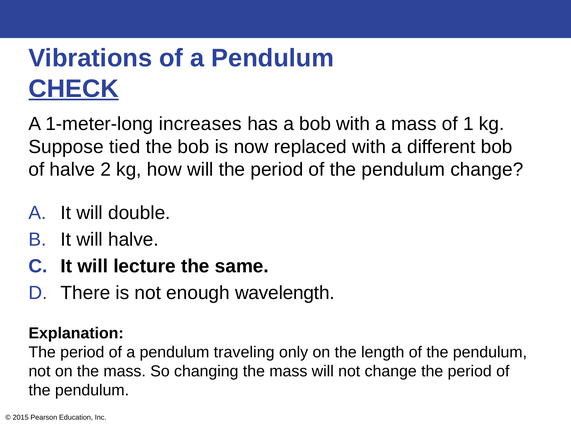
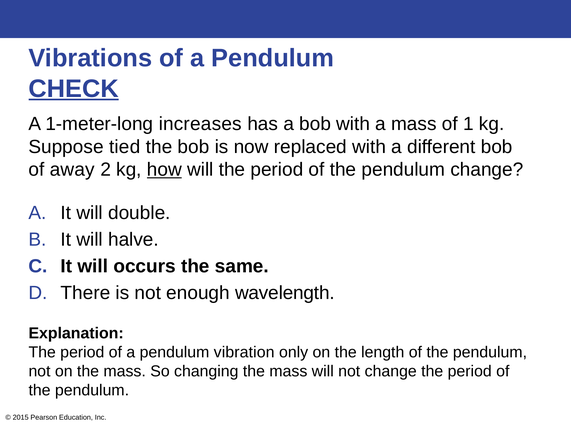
of halve: halve -> away
how underline: none -> present
lecture: lecture -> occurs
traveling: traveling -> vibration
